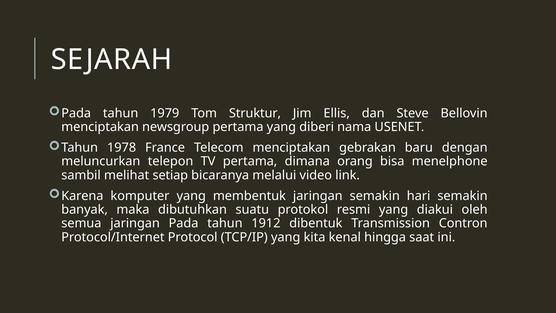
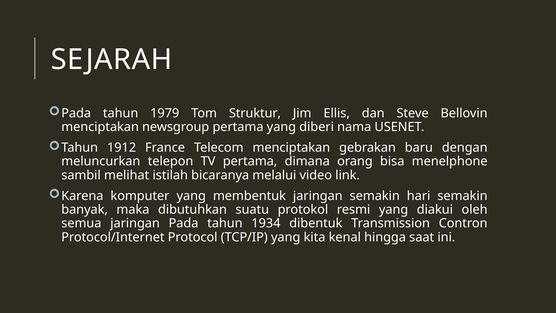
1978: 1978 -> 1912
setiap: setiap -> istilah
1912: 1912 -> 1934
